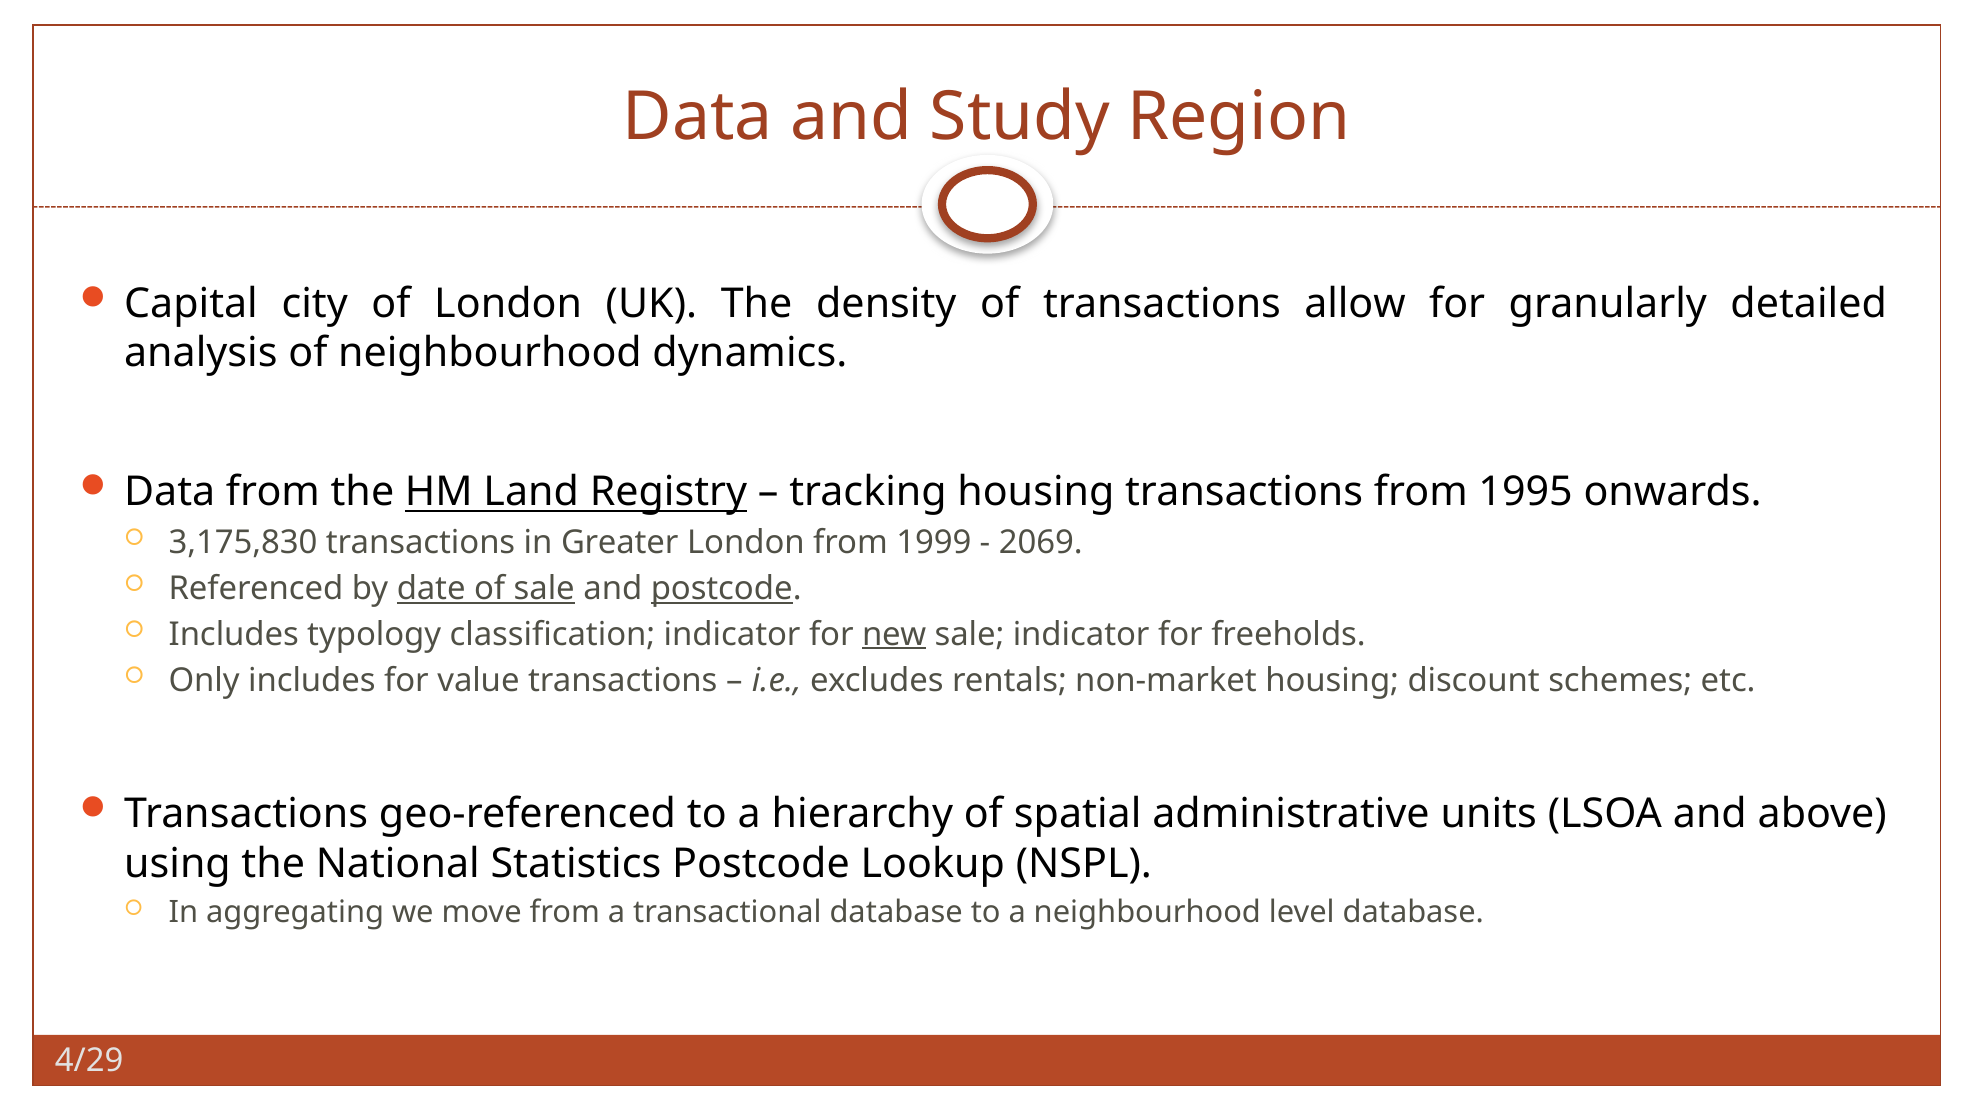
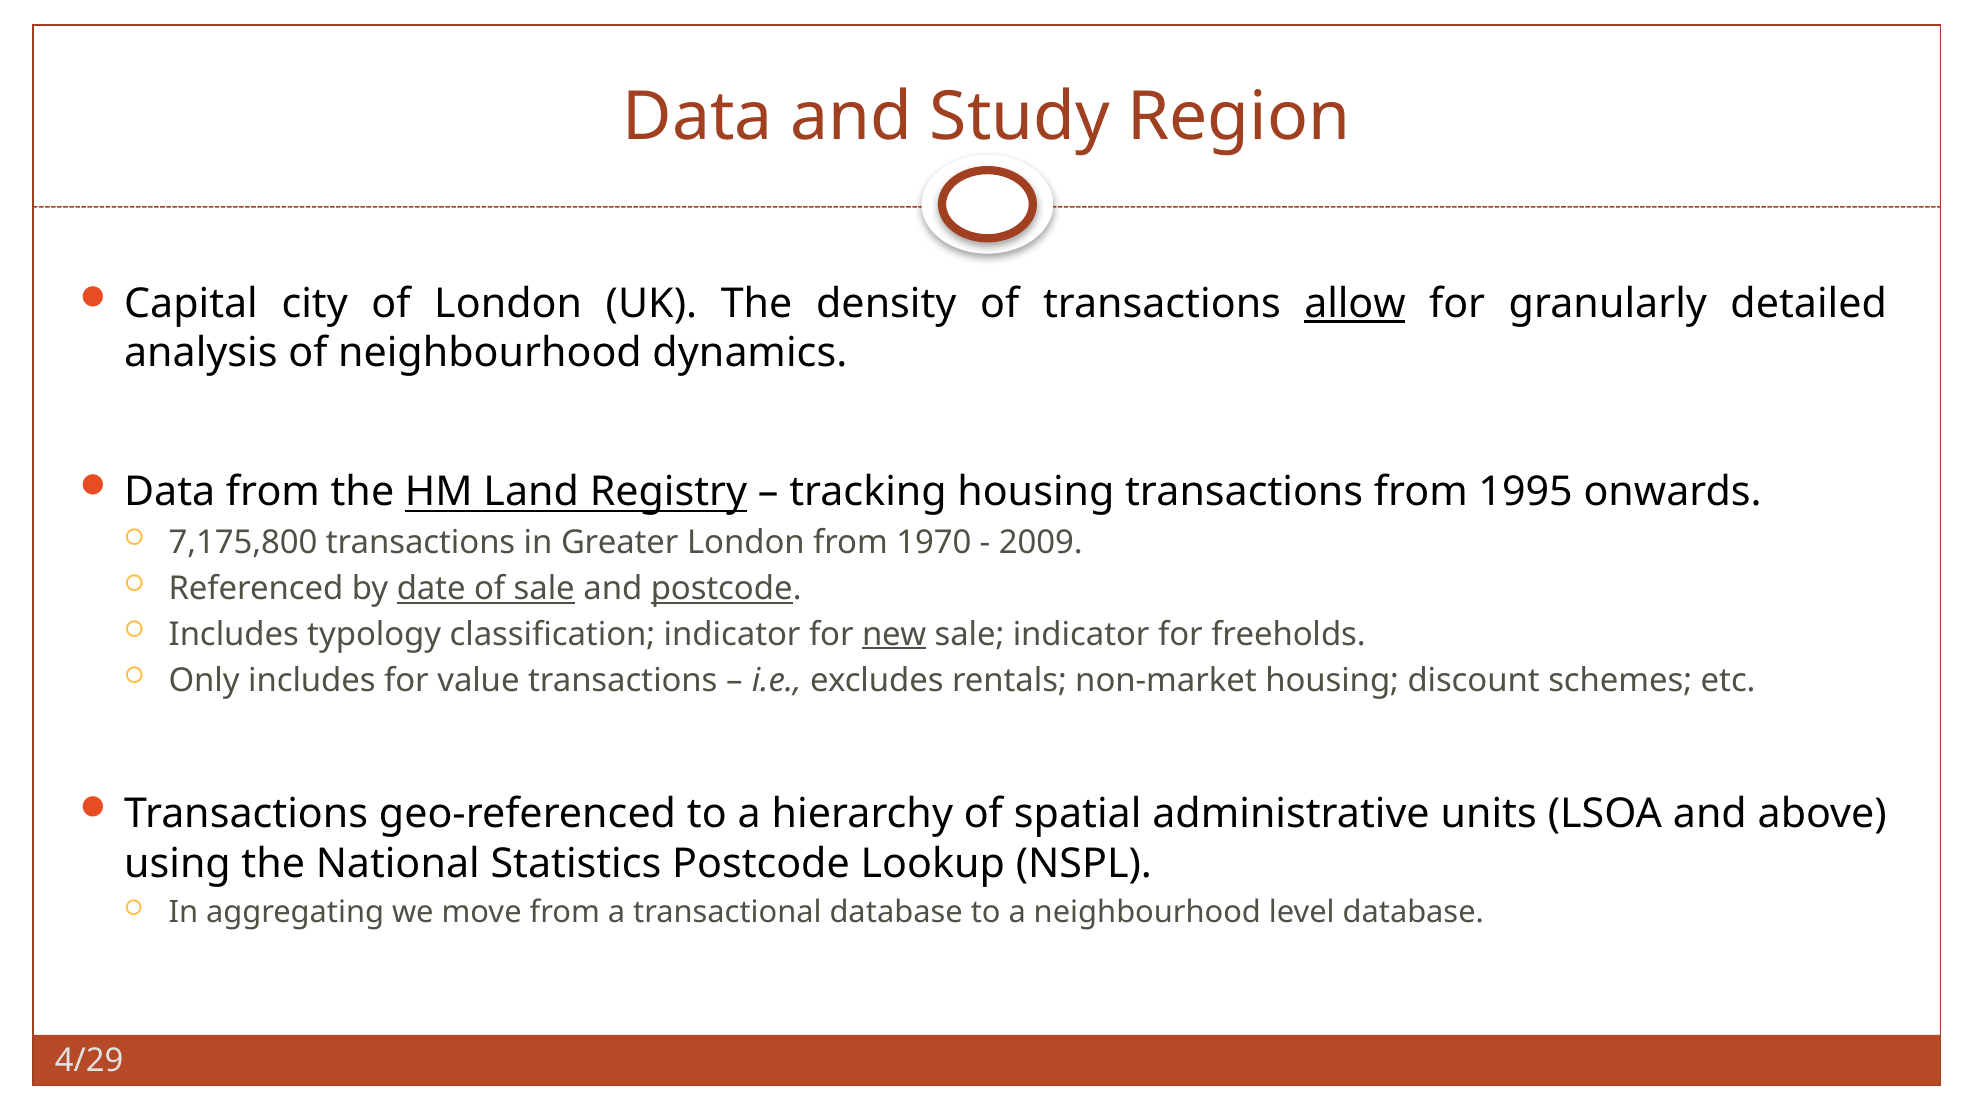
allow underline: none -> present
3,175,830: 3,175,830 -> 7,175,800
1999: 1999 -> 1970
2069: 2069 -> 2009
